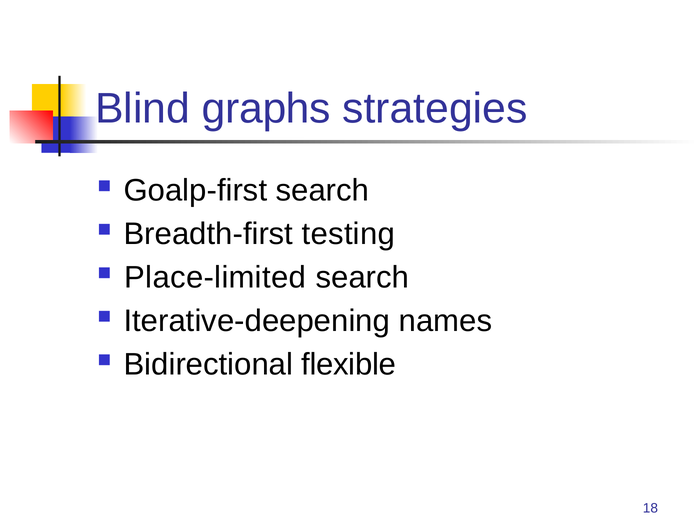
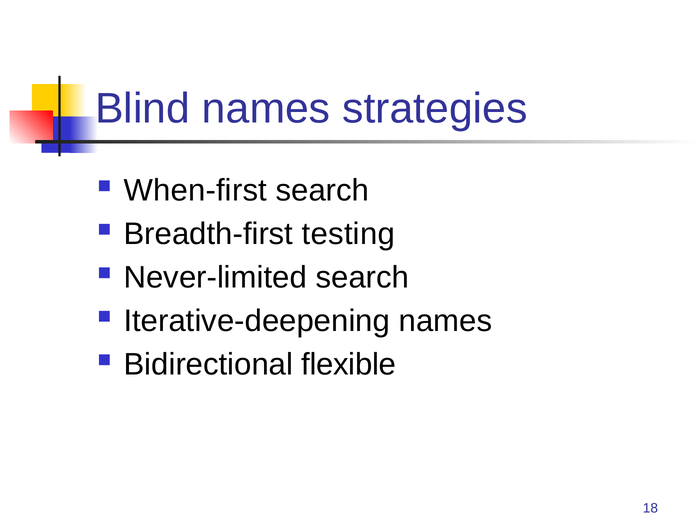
Blind graphs: graphs -> names
Goalp-first: Goalp-first -> When-first
Place-limited: Place-limited -> Never-limited
